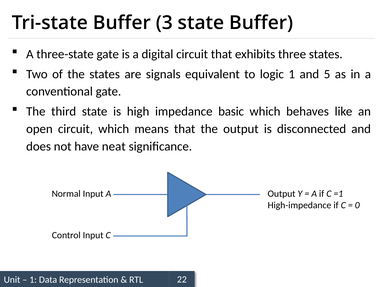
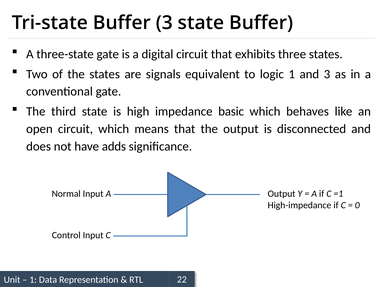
and 5: 5 -> 3
neat: neat -> adds
